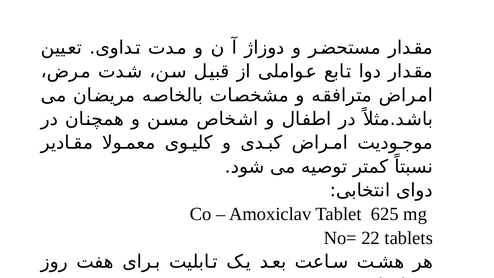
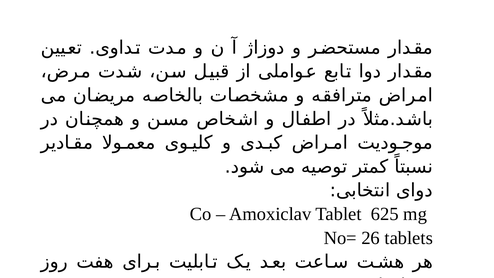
22: 22 -> 26
